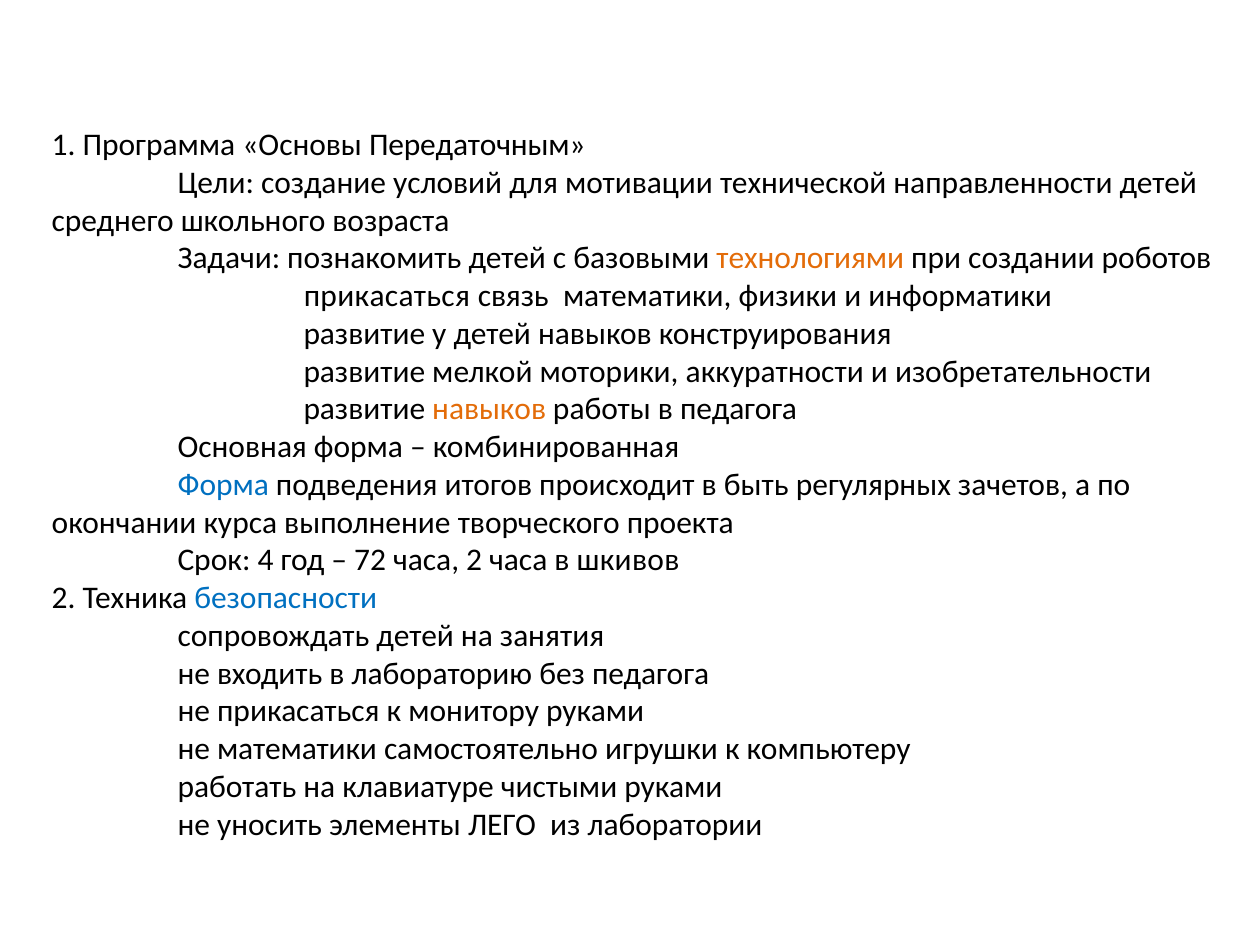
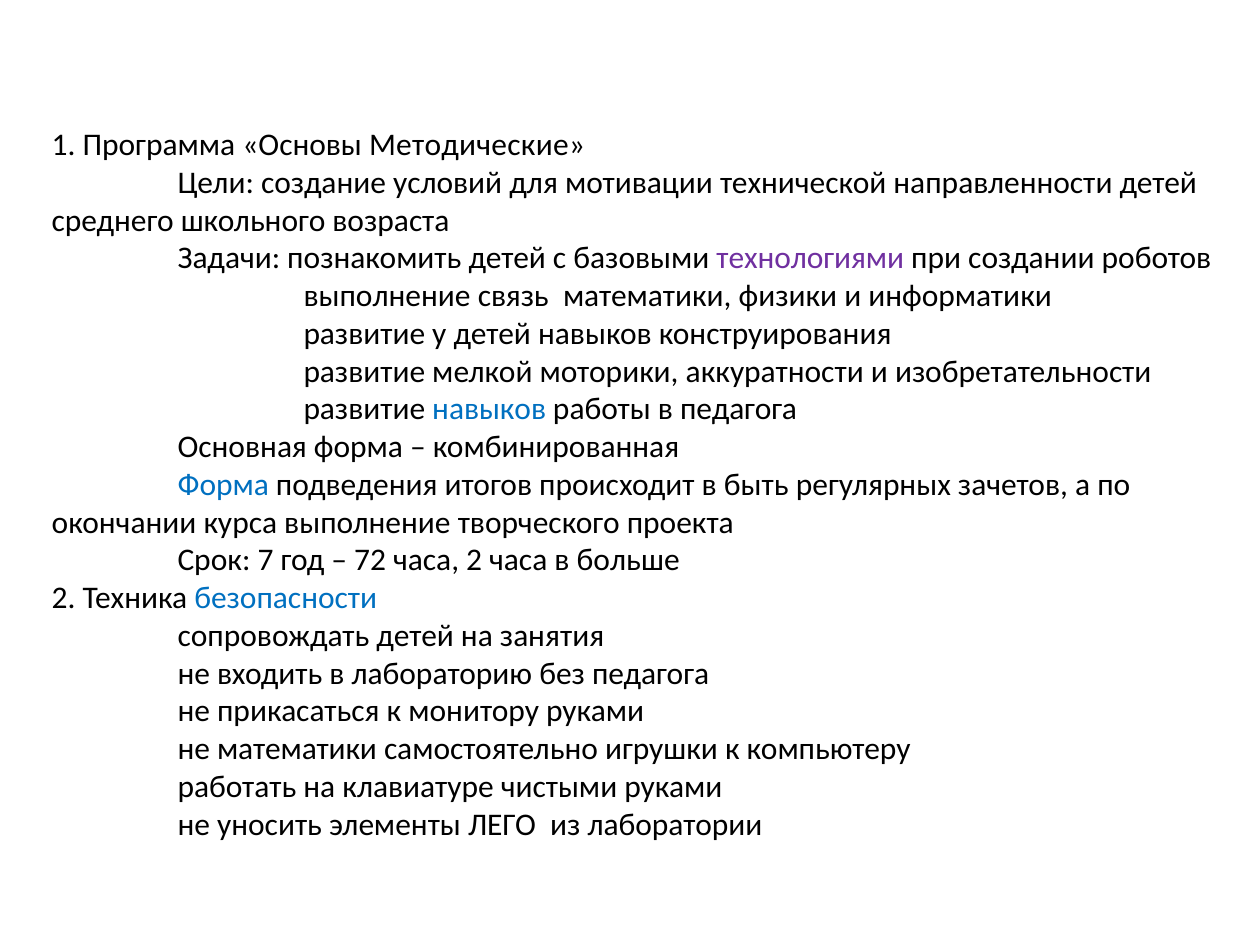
Передаточным: Передаточным -> Методические
технологиями colour: orange -> purple
прикасаться at (387, 296): прикасаться -> выполнение
навыков at (489, 410) colour: orange -> blue
4: 4 -> 7
шкивов: шкивов -> больше
